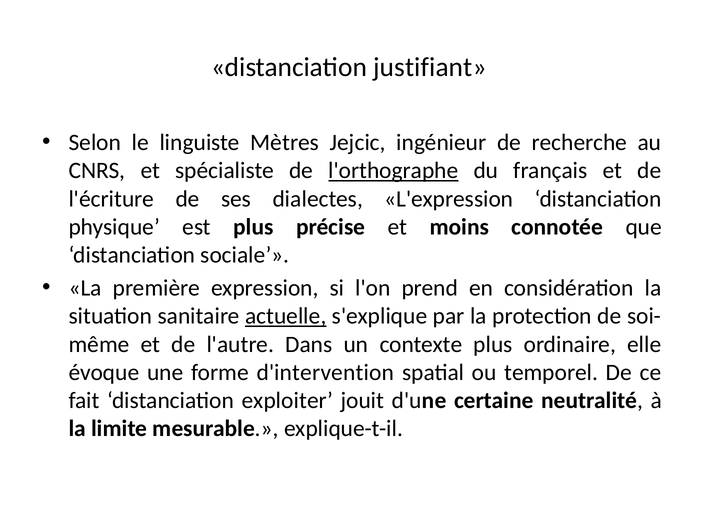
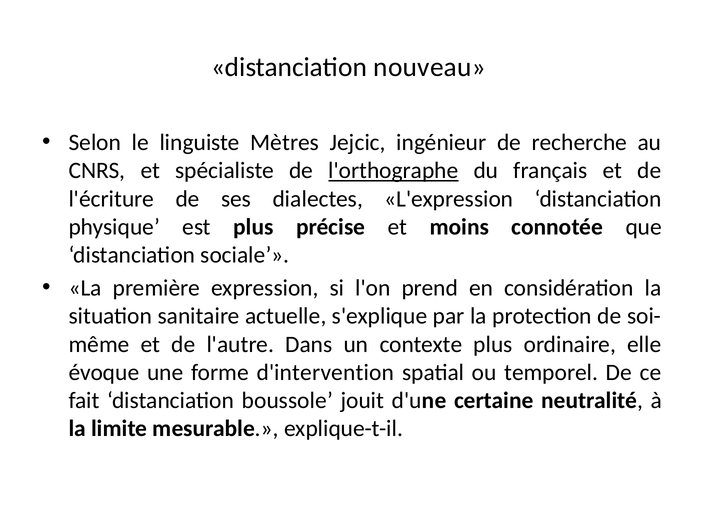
justifiant: justifiant -> nouveau
actuelle underline: present -> none
exploiter: exploiter -> boussole
